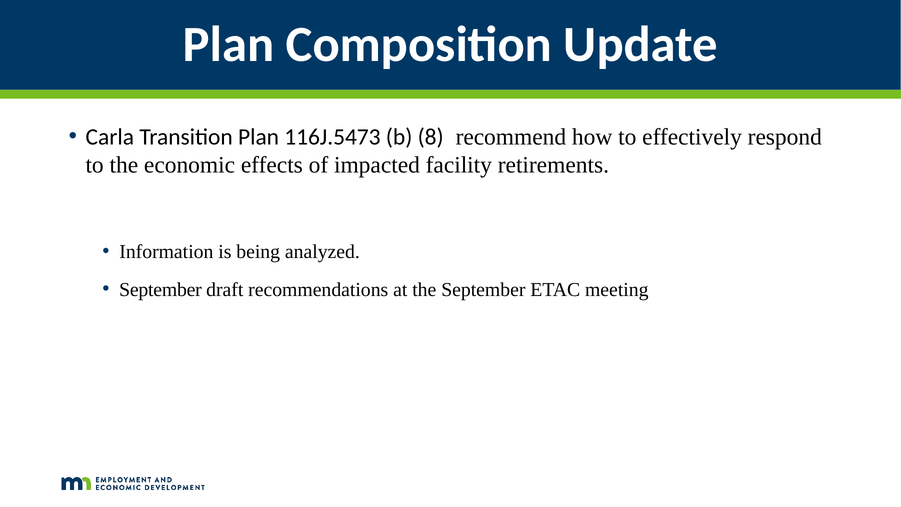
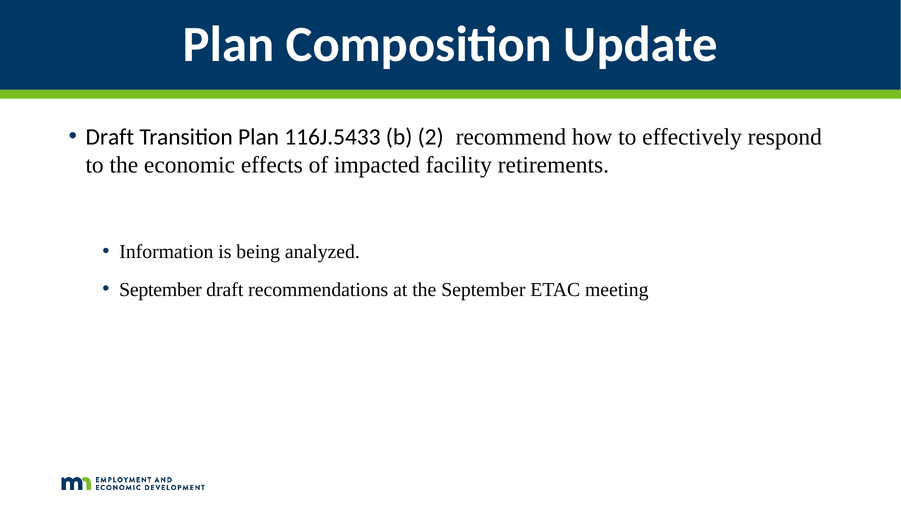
Carla at (110, 137): Carla -> Draft
116J.5473: 116J.5473 -> 116J.5433
8: 8 -> 2
